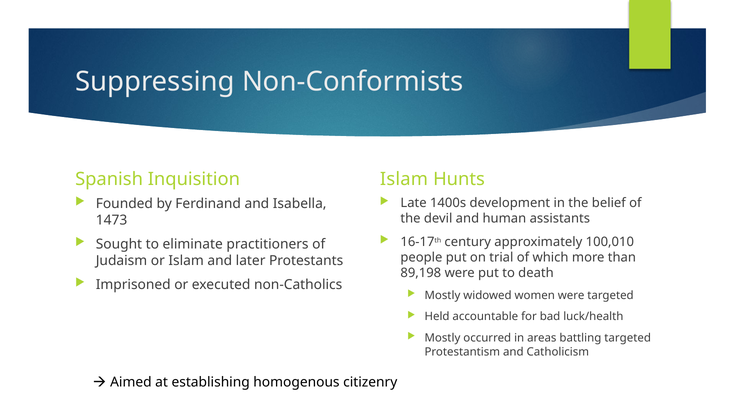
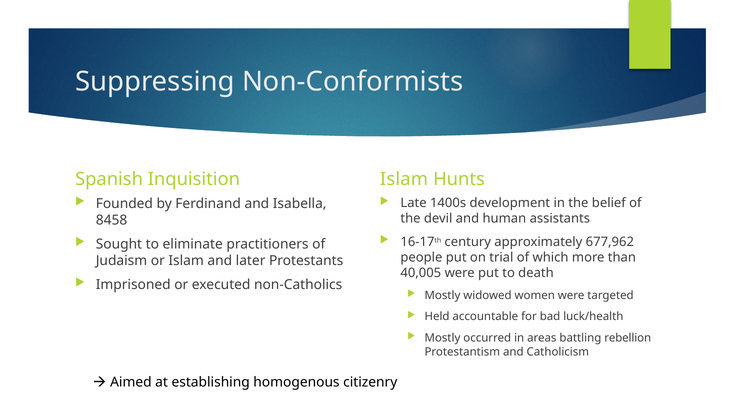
1473: 1473 -> 8458
100,010: 100,010 -> 677,962
89,198: 89,198 -> 40,005
battling targeted: targeted -> rebellion
